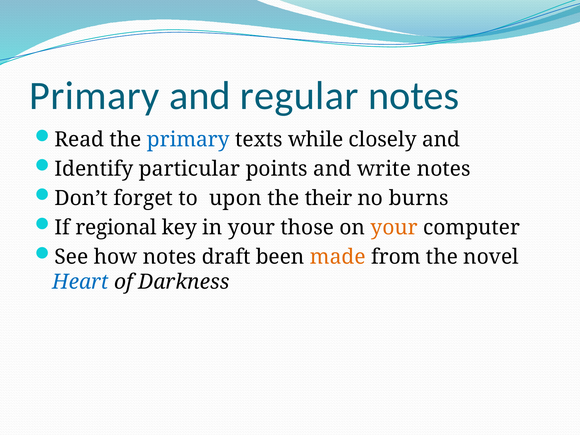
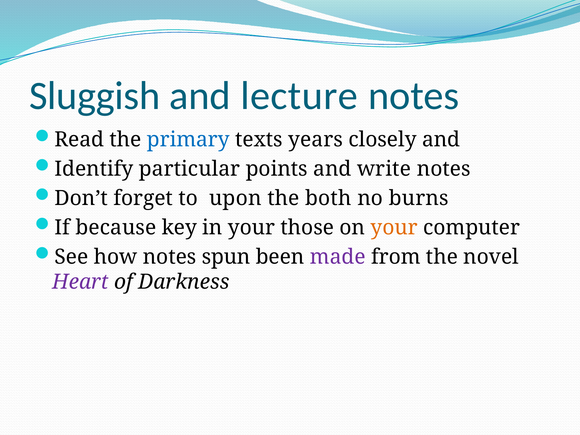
Primary at (94, 96): Primary -> Sluggish
regular: regular -> lecture
while: while -> years
their: their -> both
regional: regional -> because
draft: draft -> spun
made colour: orange -> purple
Heart colour: blue -> purple
